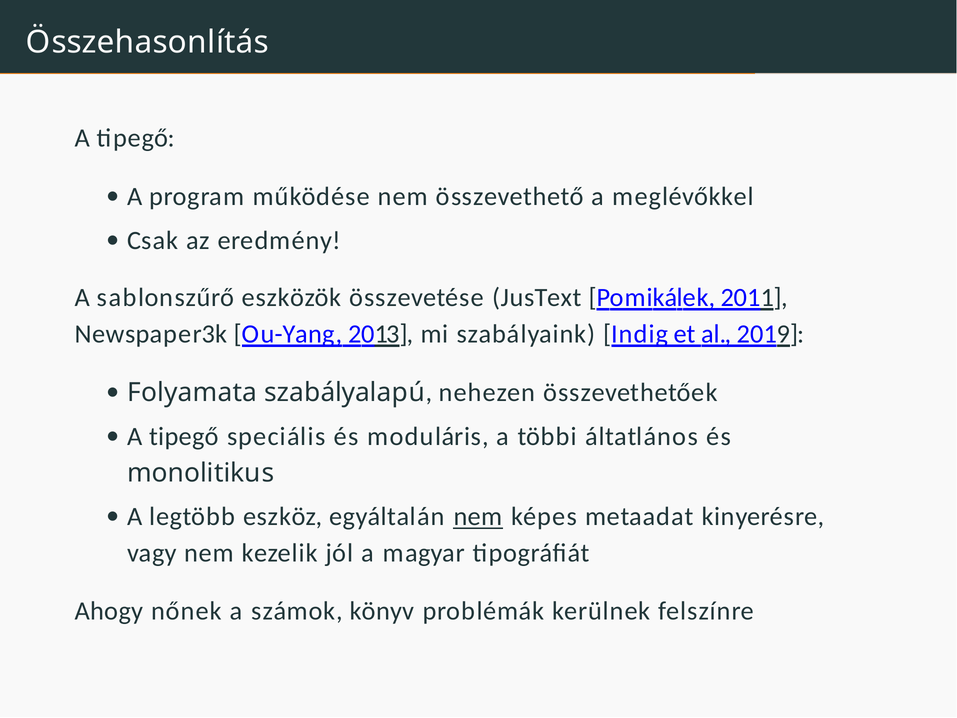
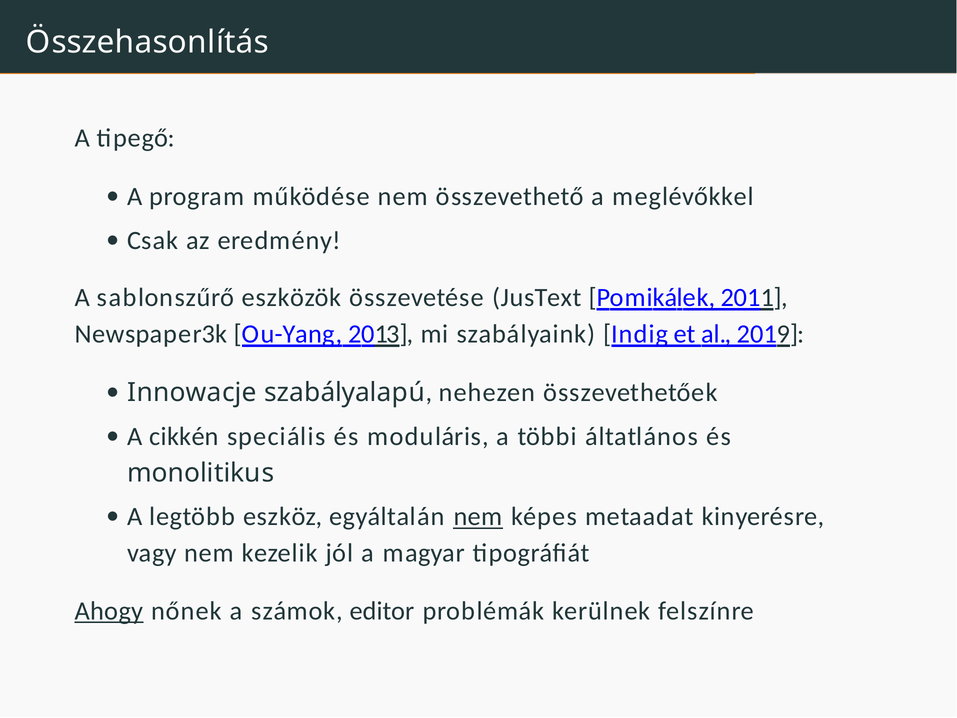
Folyamata: Folyamata -> Innowacje
tipegő at (184, 437): tipegő -> cikkén
Ahogy underline: none -> present
könyv: könyv -> editor
